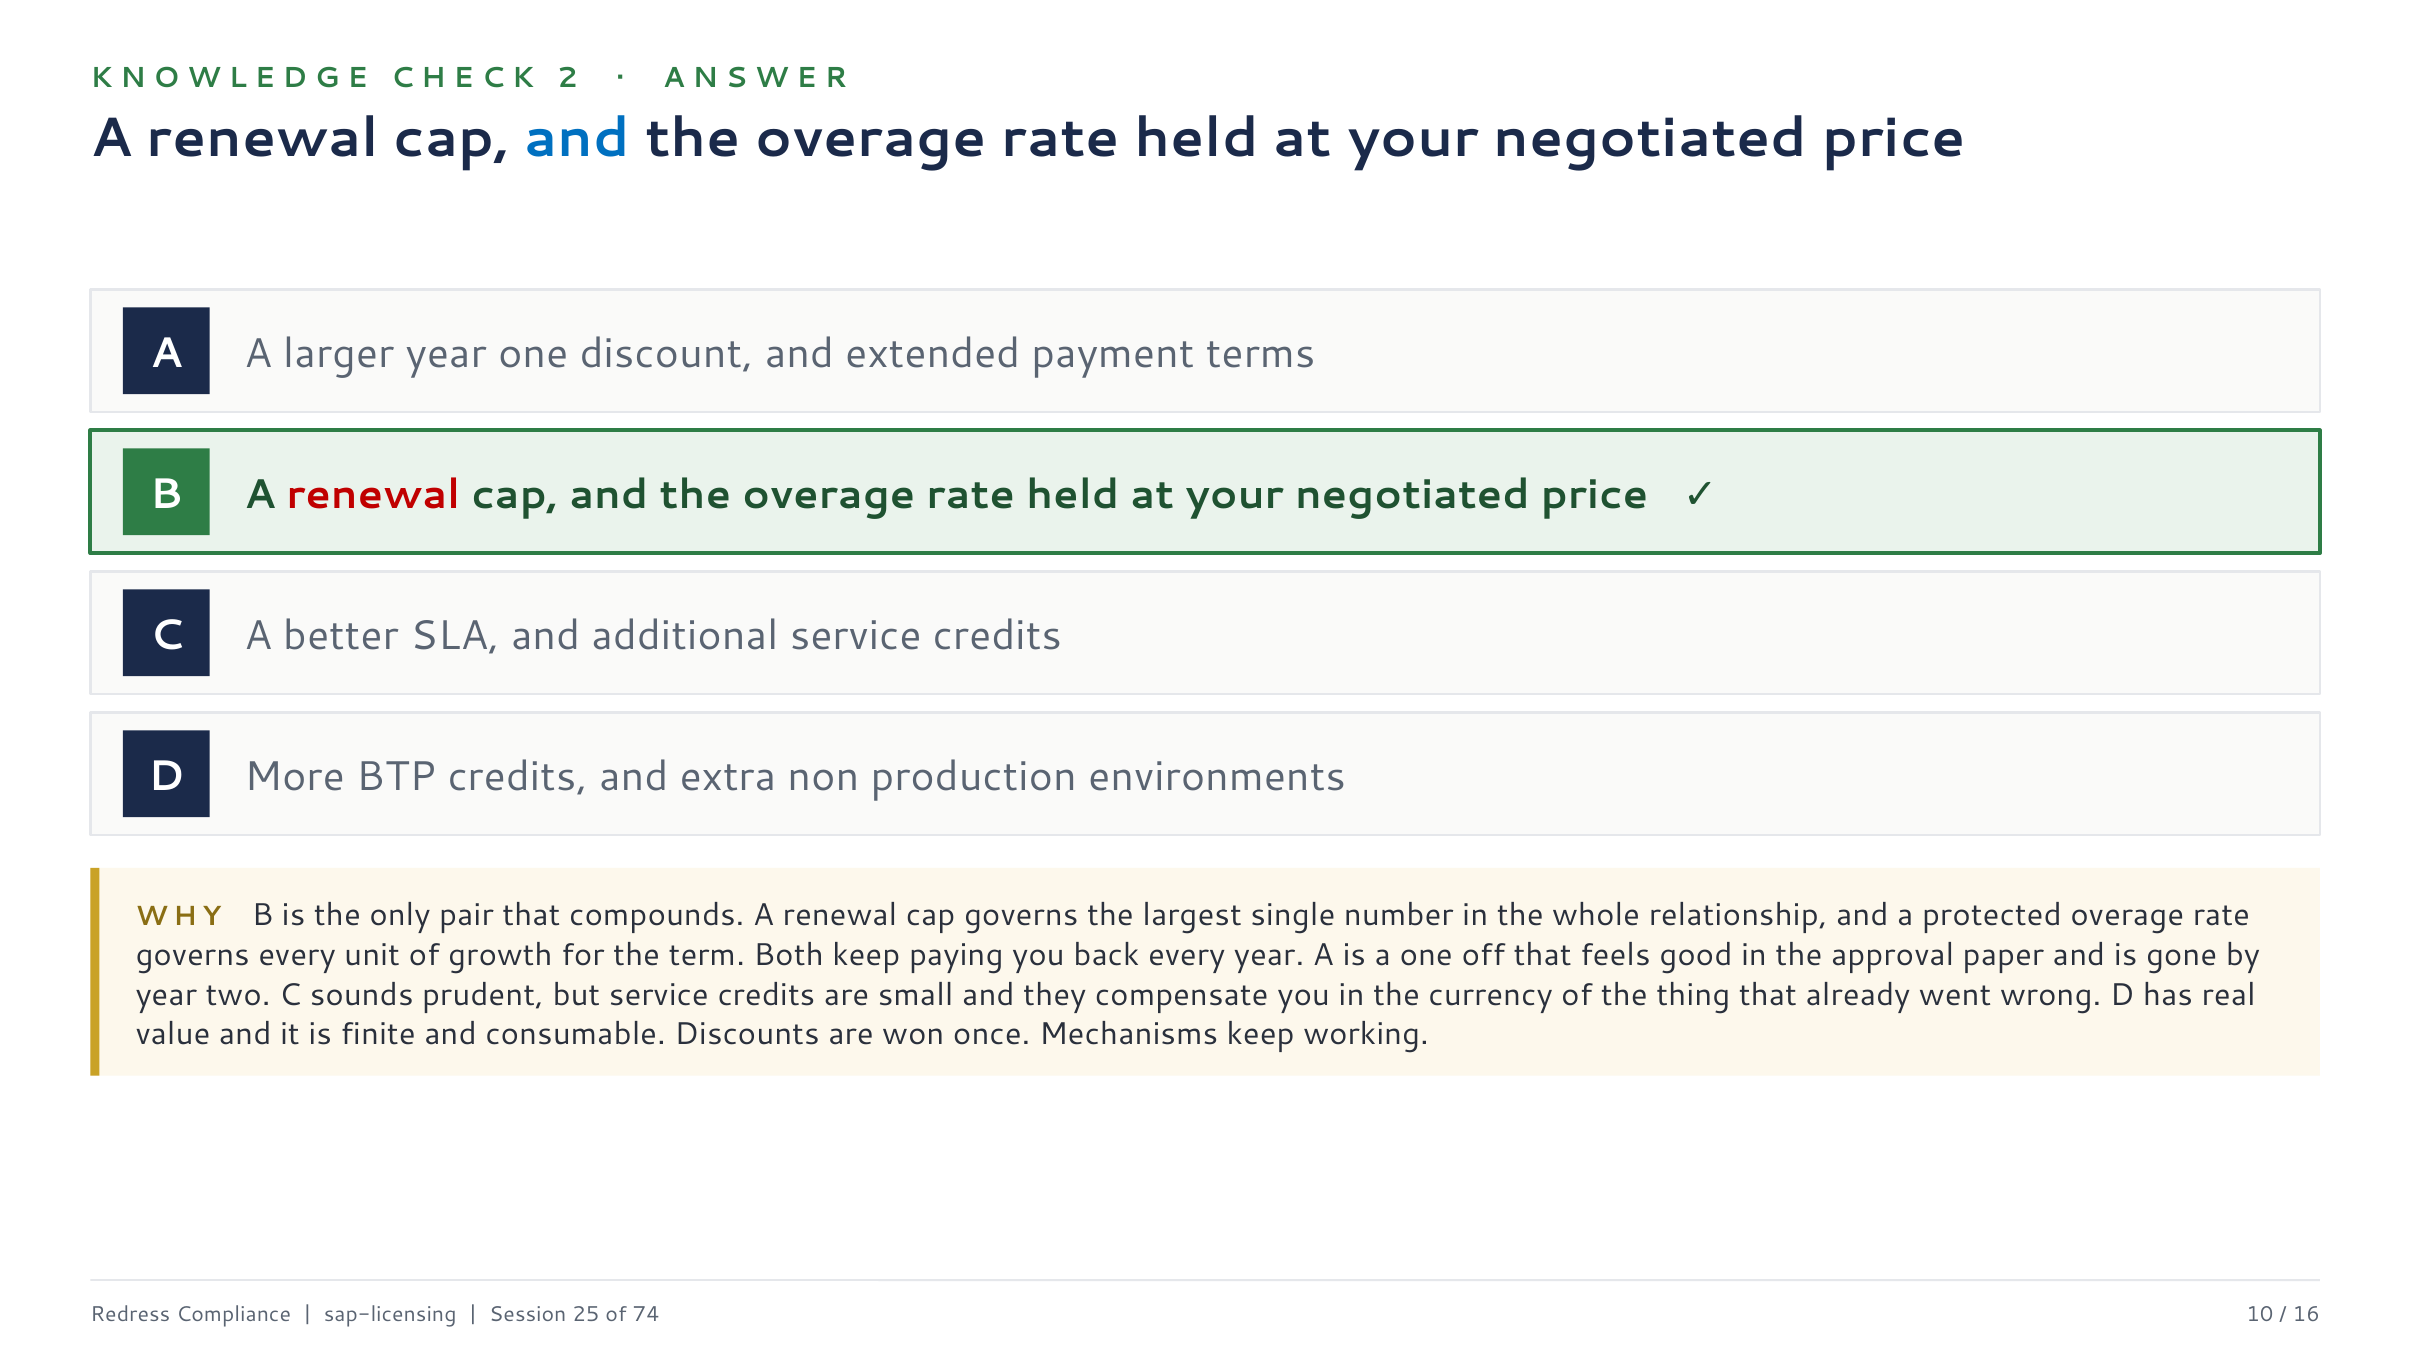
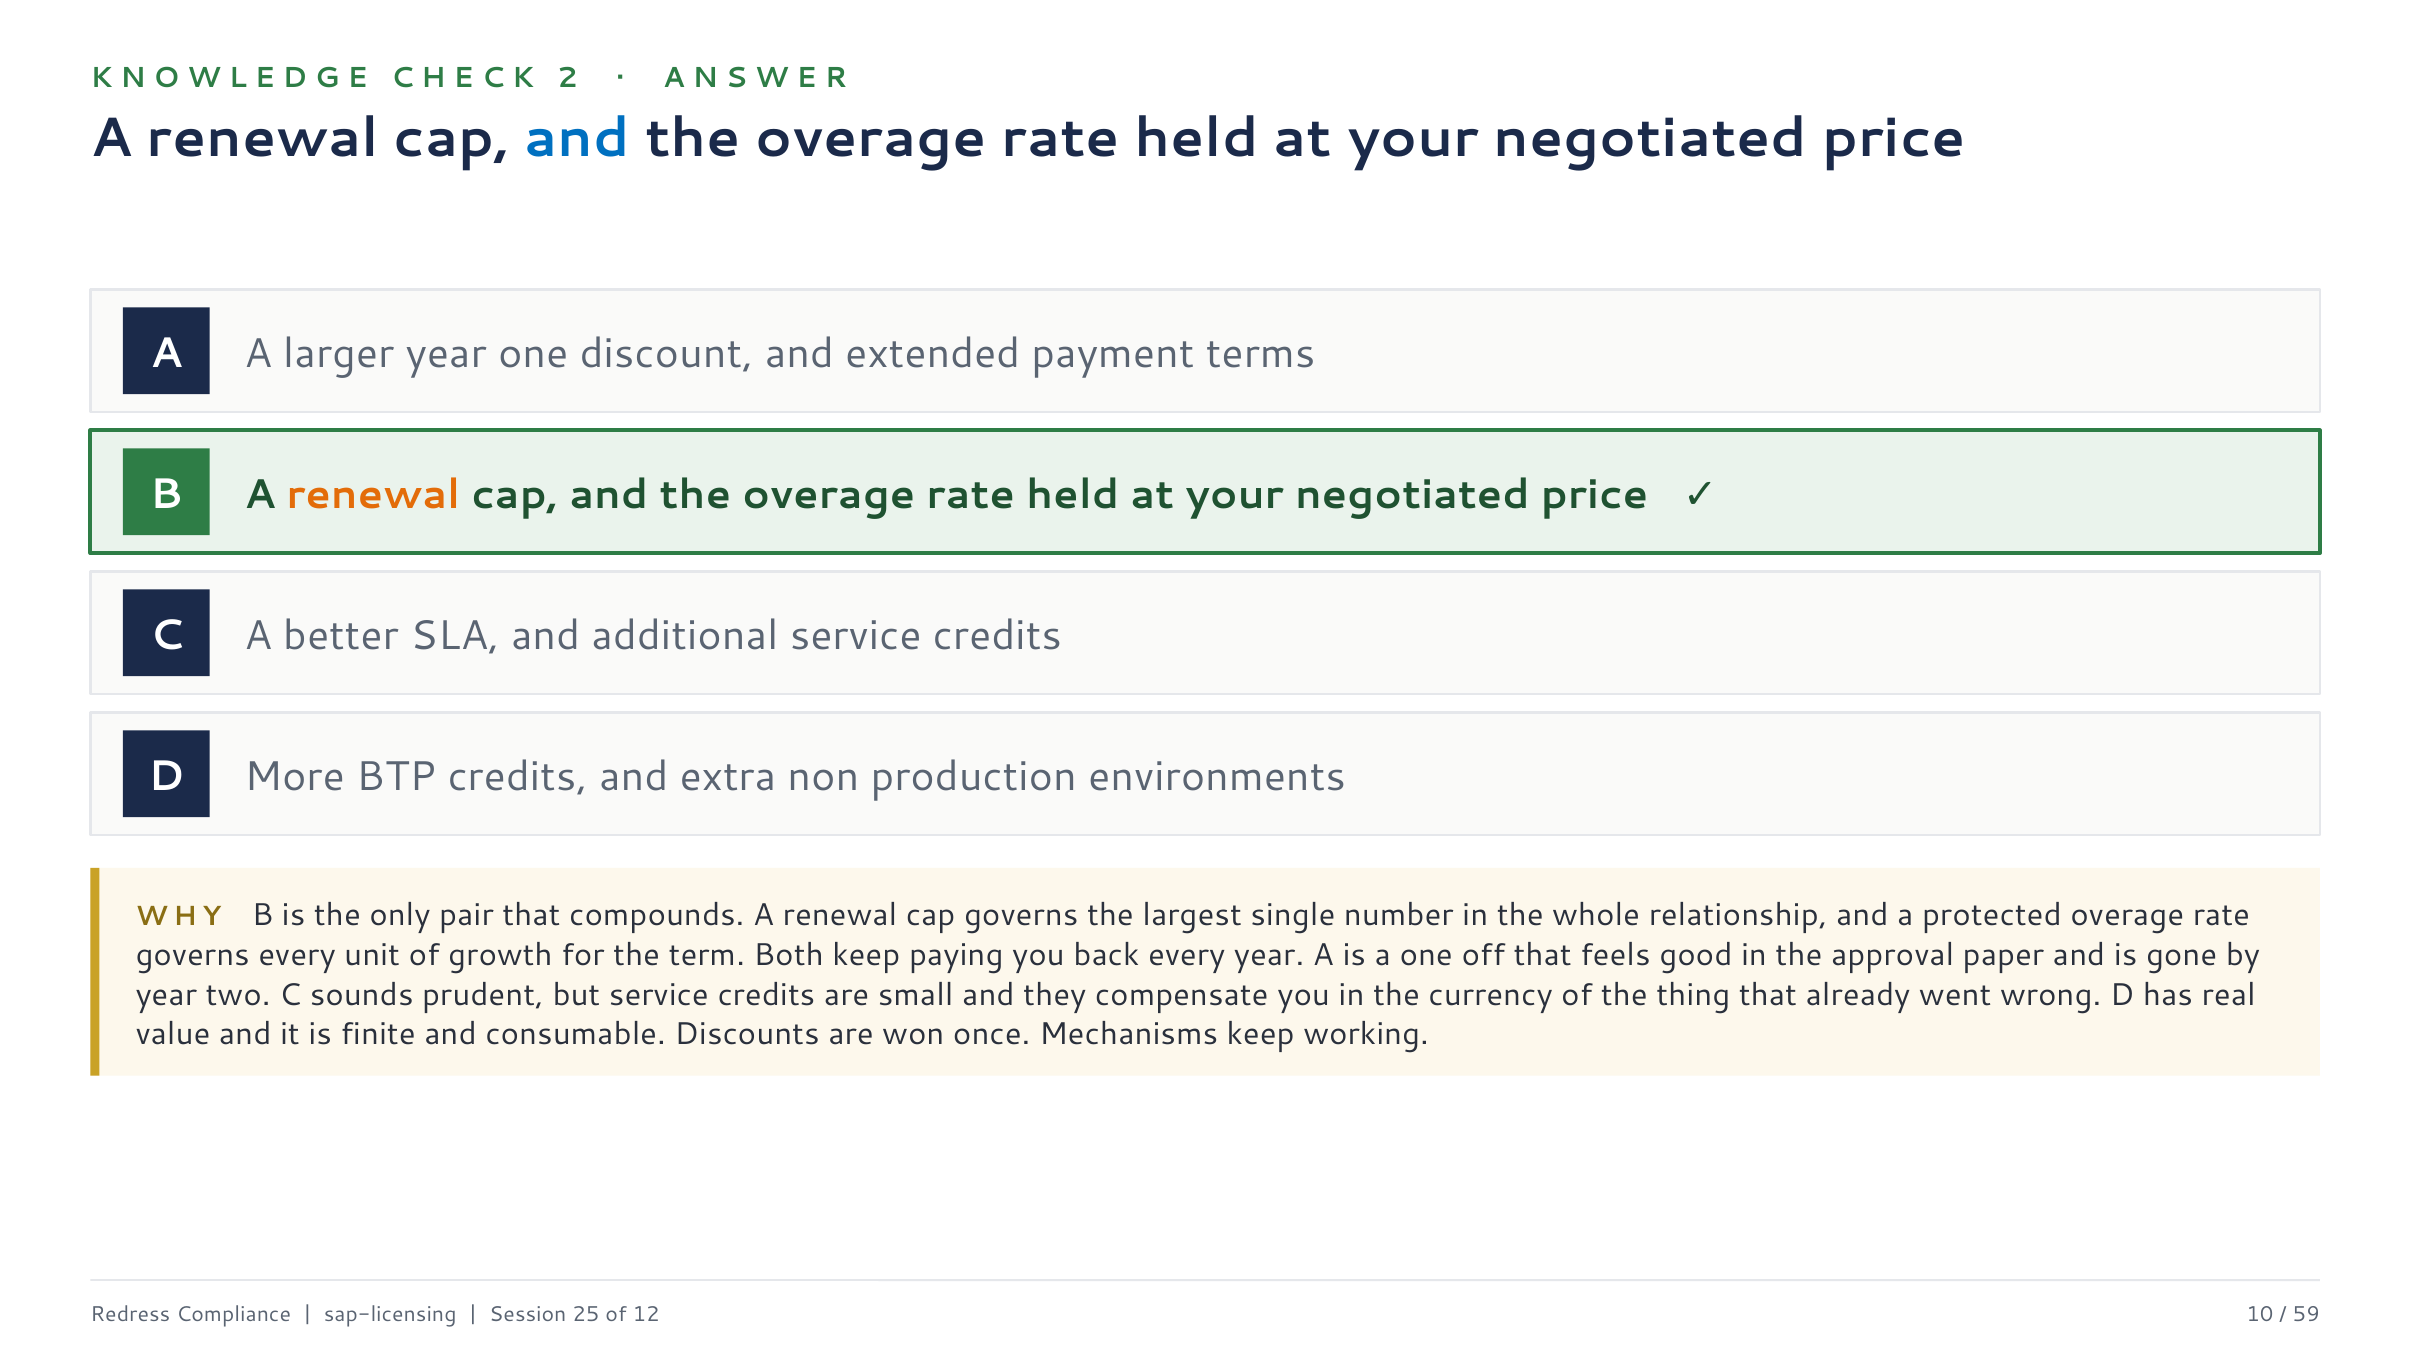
renewal at (373, 495) colour: red -> orange
74: 74 -> 12
16: 16 -> 59
